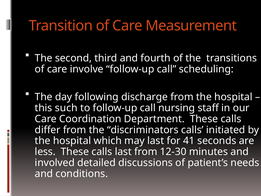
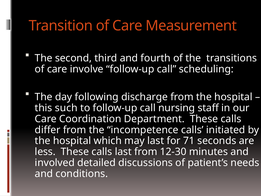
discriminators: discriminators -> incompetence
41: 41 -> 71
